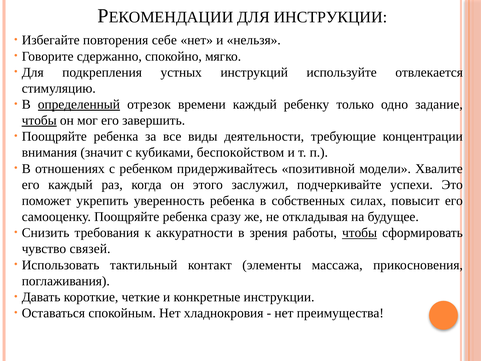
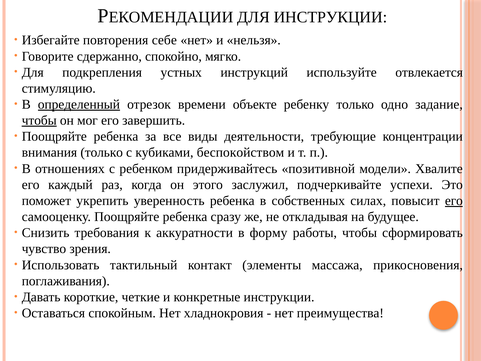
времени каждый: каждый -> объекте
внимания значит: значит -> только
его at (454, 201) underline: none -> present
зрения: зрения -> форму
чтобы at (360, 233) underline: present -> none
связей: связей -> зрения
